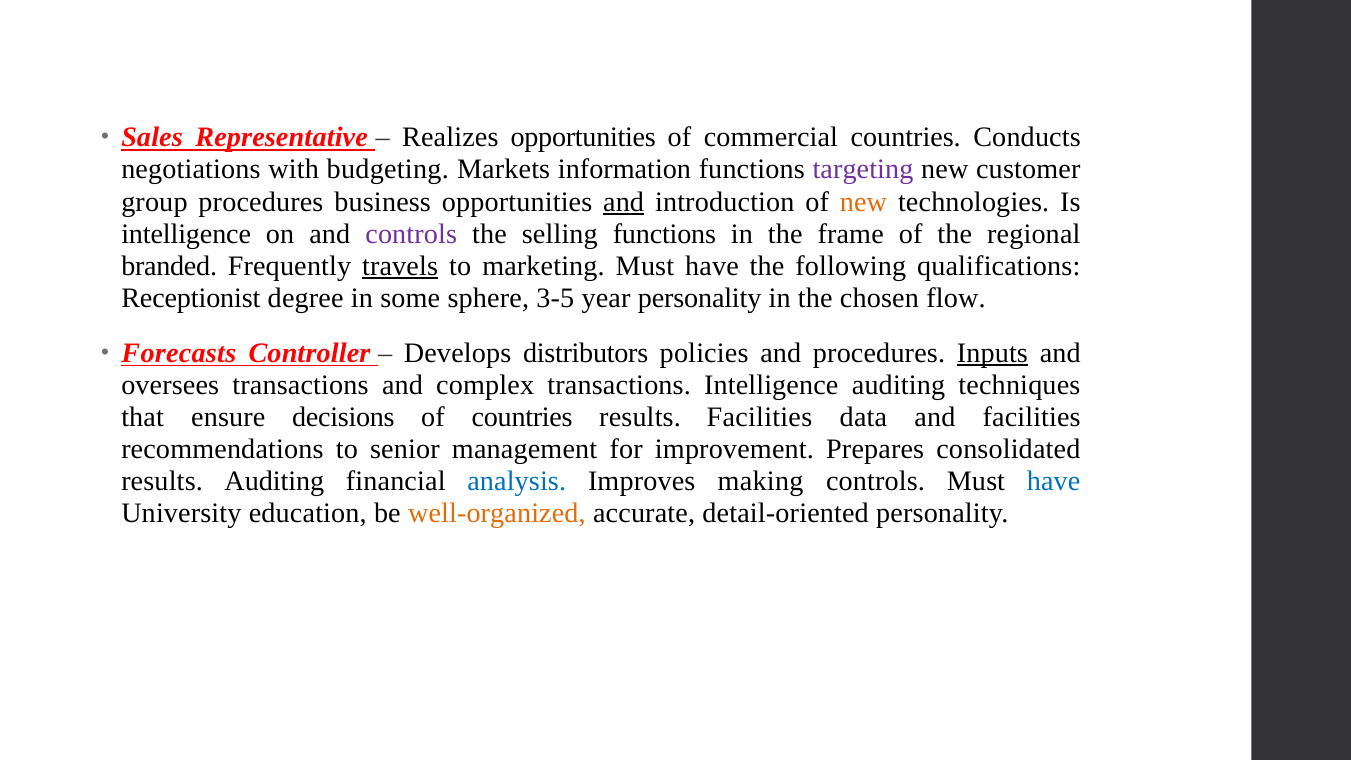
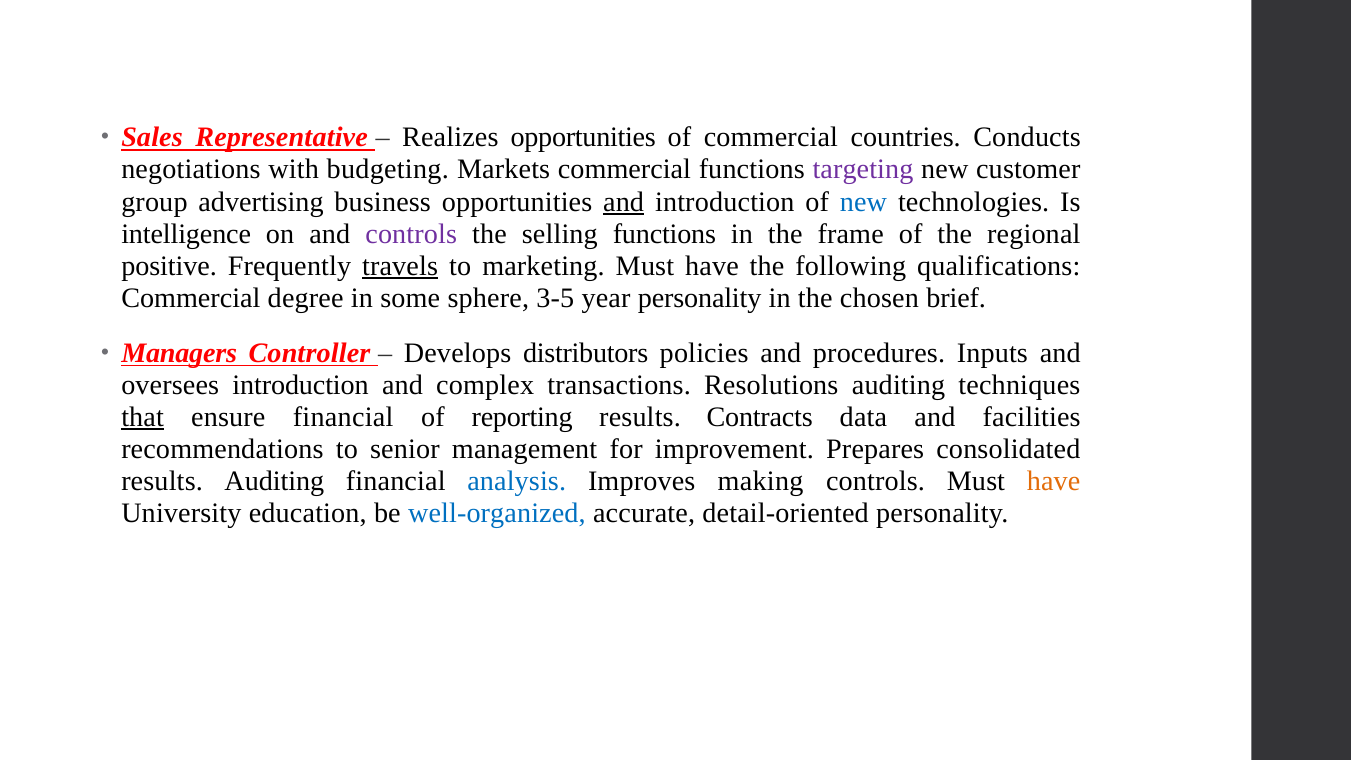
Markets information: information -> commercial
group procedures: procedures -> advertising
new at (863, 202) colour: orange -> blue
branded: branded -> positive
Receptionist at (191, 298): Receptionist -> Commercial
flow: flow -> brief
Forecasts: Forecasts -> Managers
Inputs underline: present -> none
oversees transactions: transactions -> introduction
transactions Intelligence: Intelligence -> Resolutions
that underline: none -> present
ensure decisions: decisions -> financial
of countries: countries -> reporting
results Facilities: Facilities -> Contracts
have at (1054, 481) colour: blue -> orange
well-organized colour: orange -> blue
